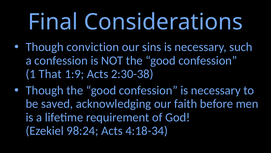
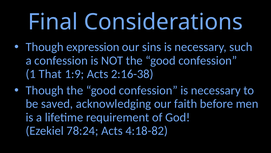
conviction: conviction -> expression
2:30-38: 2:30-38 -> 2:16-38
98:24: 98:24 -> 78:24
4:18-34: 4:18-34 -> 4:18-82
